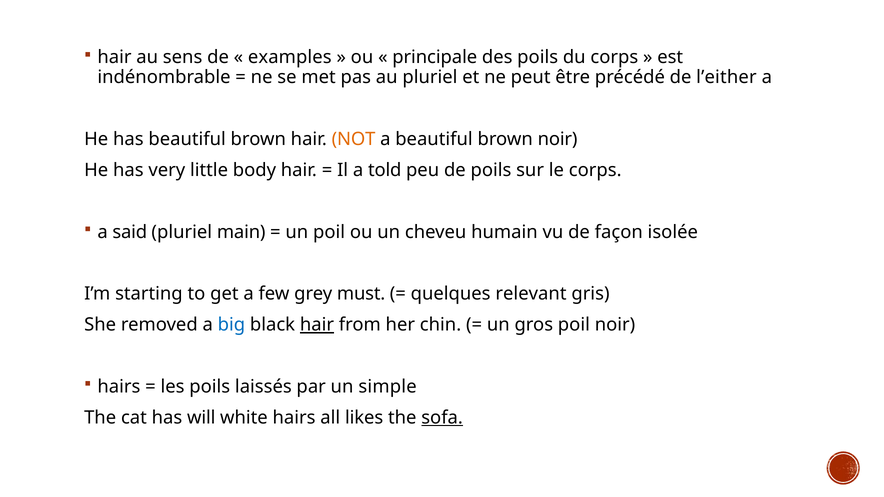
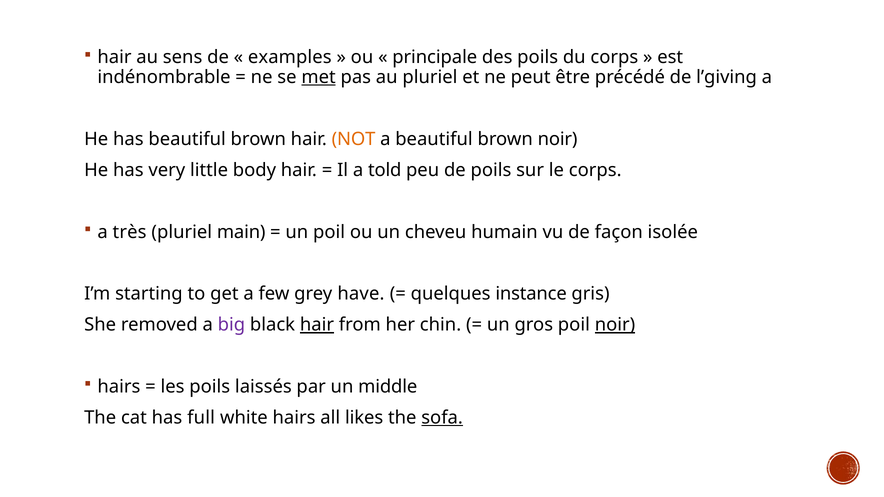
met underline: none -> present
l’either: l’either -> l’giving
said: said -> très
must: must -> have
relevant: relevant -> instance
big colour: blue -> purple
noir at (615, 325) underline: none -> present
simple: simple -> middle
will: will -> full
